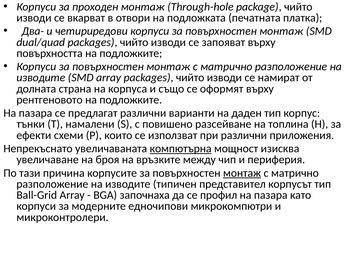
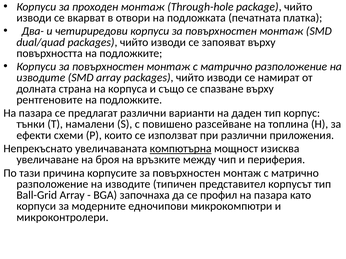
оформят: оформят -> спазване
рентгеновото: рентгеновото -> рентгеновите
монтаж at (242, 173) underline: present -> none
